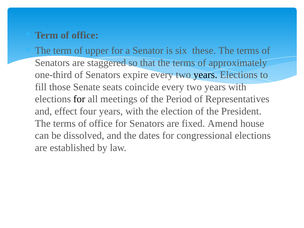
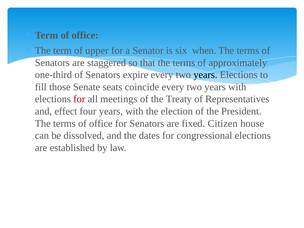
these: these -> when
for at (79, 99) colour: black -> red
Period: Period -> Treaty
Amend: Amend -> Citizen
